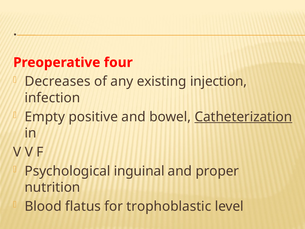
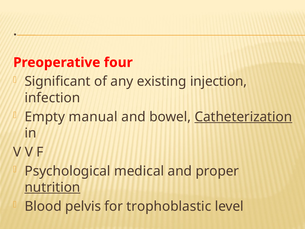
Decreases: Decreases -> Significant
positive: positive -> manual
inguinal: inguinal -> medical
nutrition underline: none -> present
flatus: flatus -> pelvis
